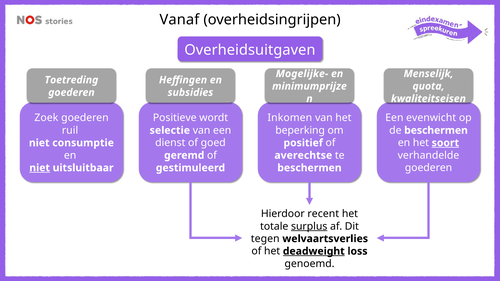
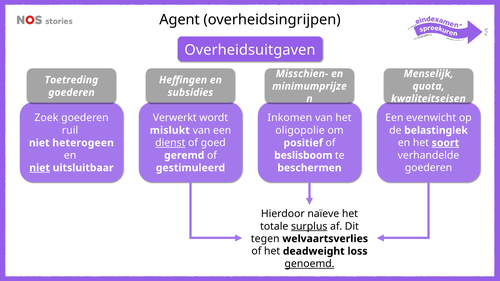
Vanaf: Vanaf -> Agent
Mogelijke-: Mogelijke- -> Misschien-
Positieve: Positieve -> Verwerkt
beperking: beperking -> oligopolie
de beschermen: beschermen -> belastinglek
selectie: selectie -> mislukt
dienst underline: none -> present
consumptie: consumptie -> heterogeen
averechtse: averechtse -> beslisboom
recent: recent -> naïeve
deadweight underline: present -> none
genoemd underline: none -> present
